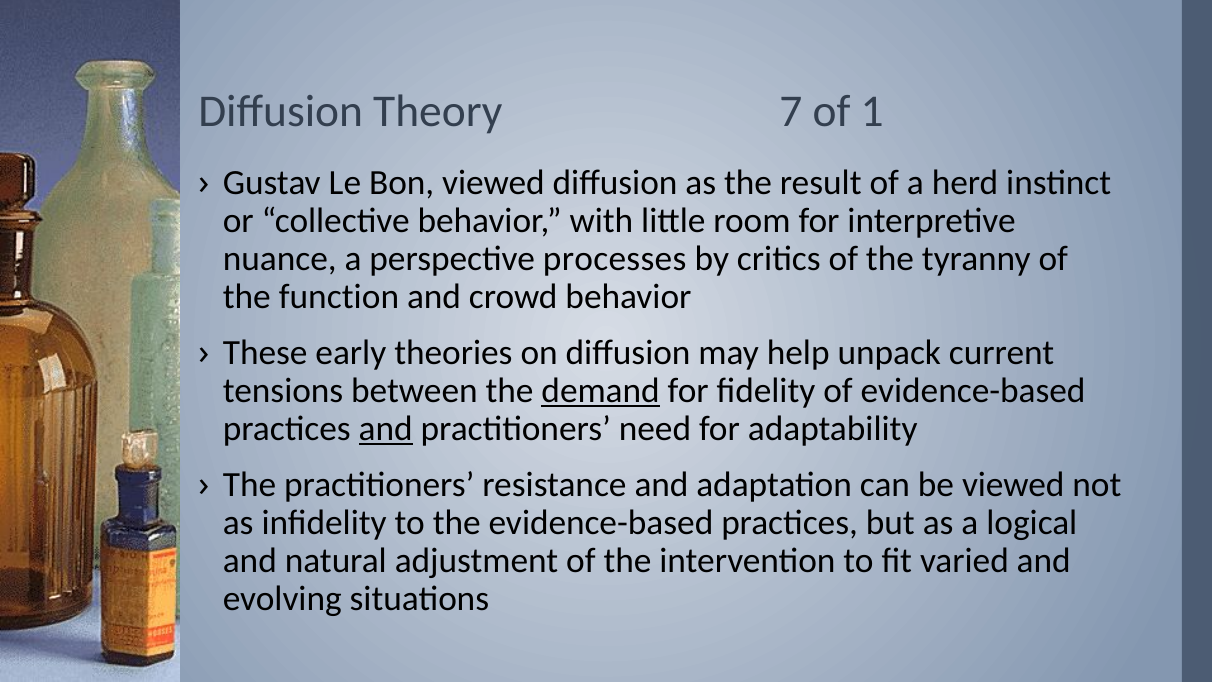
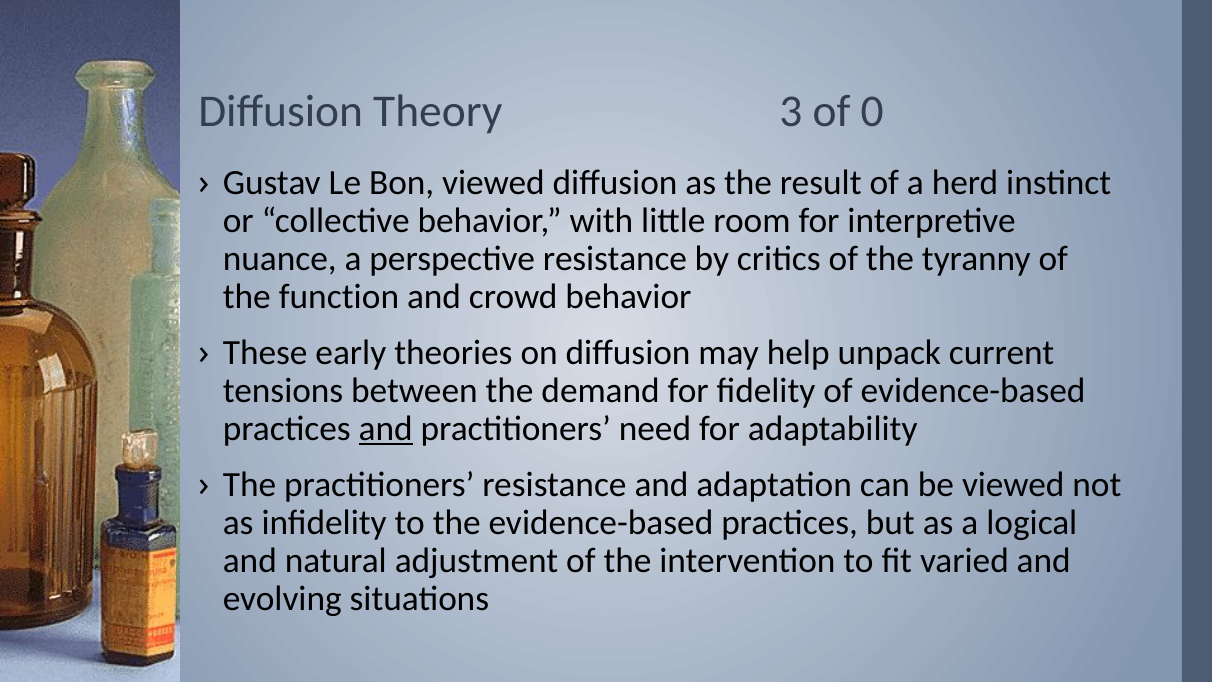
7: 7 -> 3
1: 1 -> 0
perspective processes: processes -> resistance
demand underline: present -> none
